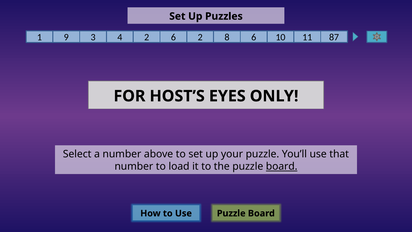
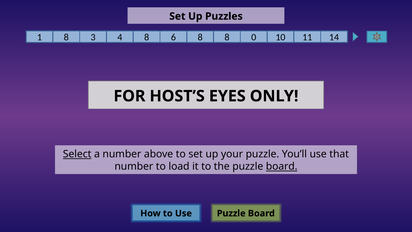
1 9: 9 -> 8
4 2: 2 -> 8
6 2: 2 -> 8
8 6: 6 -> 0
87: 87 -> 14
Select underline: none -> present
